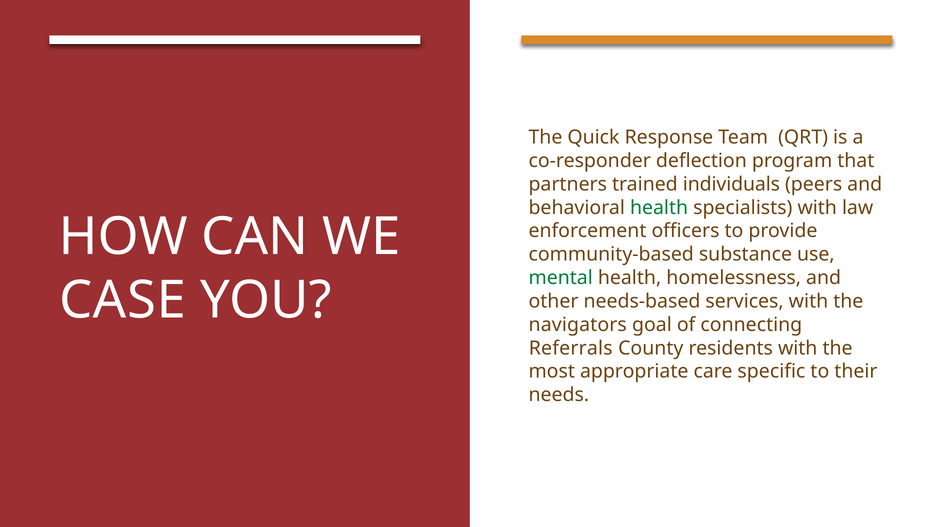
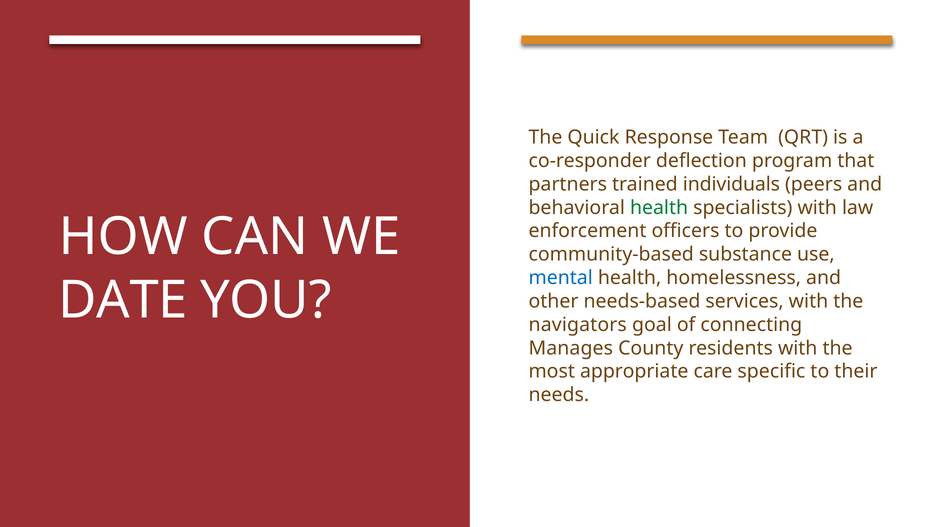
mental colour: green -> blue
CASE: CASE -> DATE
Referrals: Referrals -> Manages
